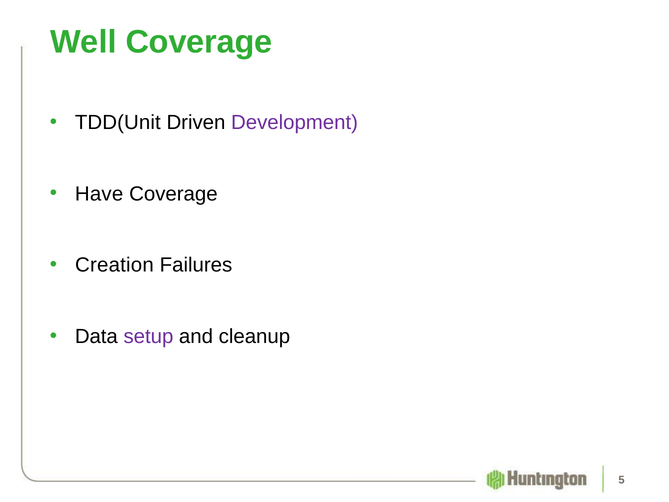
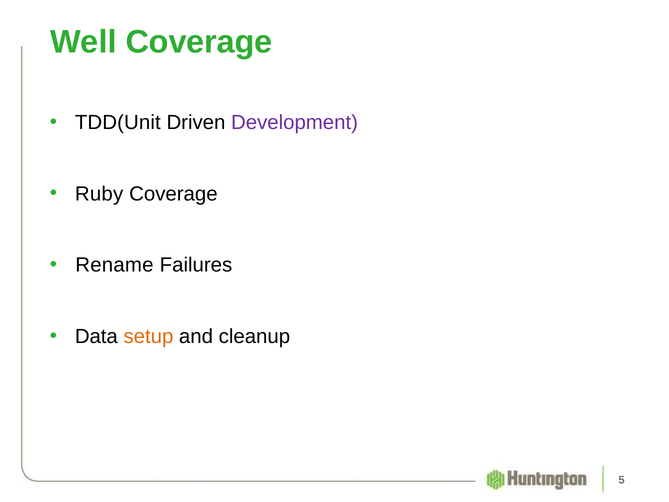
Have: Have -> Ruby
Creation: Creation -> Rename
setup colour: purple -> orange
